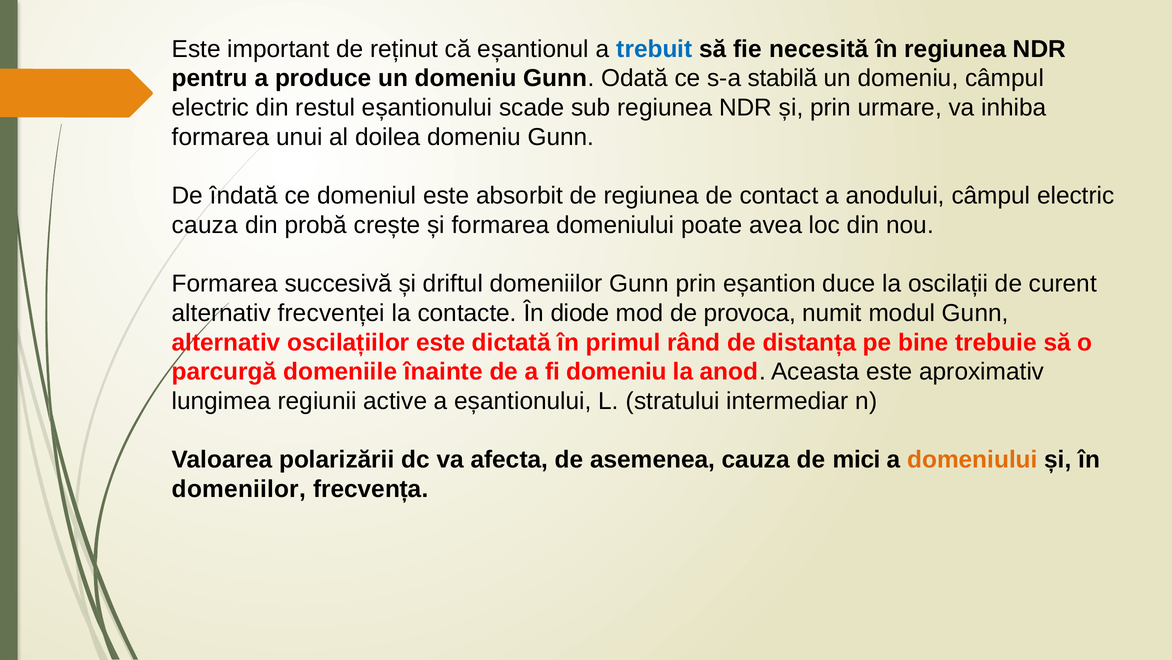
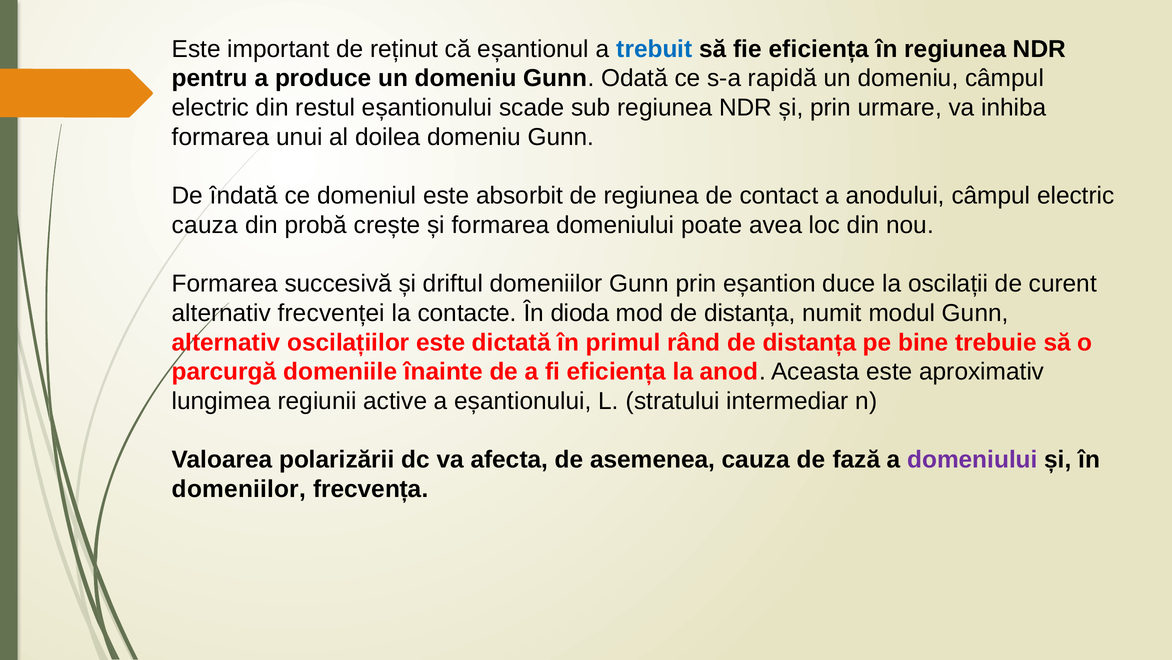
fie necesită: necesită -> eficiența
stabilă: stabilă -> rapidă
diode: diode -> dioda
mod de provoca: provoca -> distanța
fi domeniu: domeniu -> eficiența
mici: mici -> fază
domeniului at (972, 459) colour: orange -> purple
